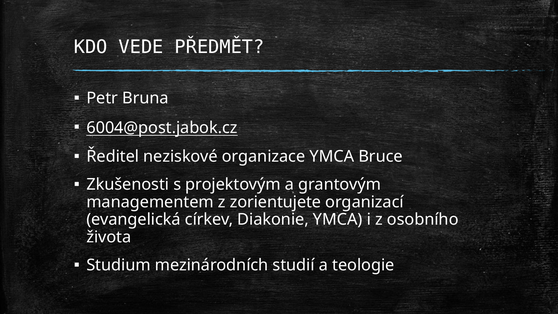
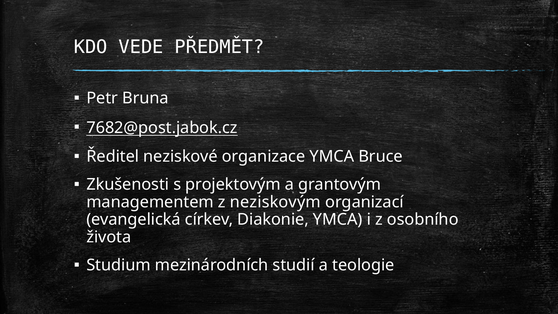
6004@post.jabok.cz: 6004@post.jabok.cz -> 7682@post.jabok.cz
zorientujete: zorientujete -> neziskovým
